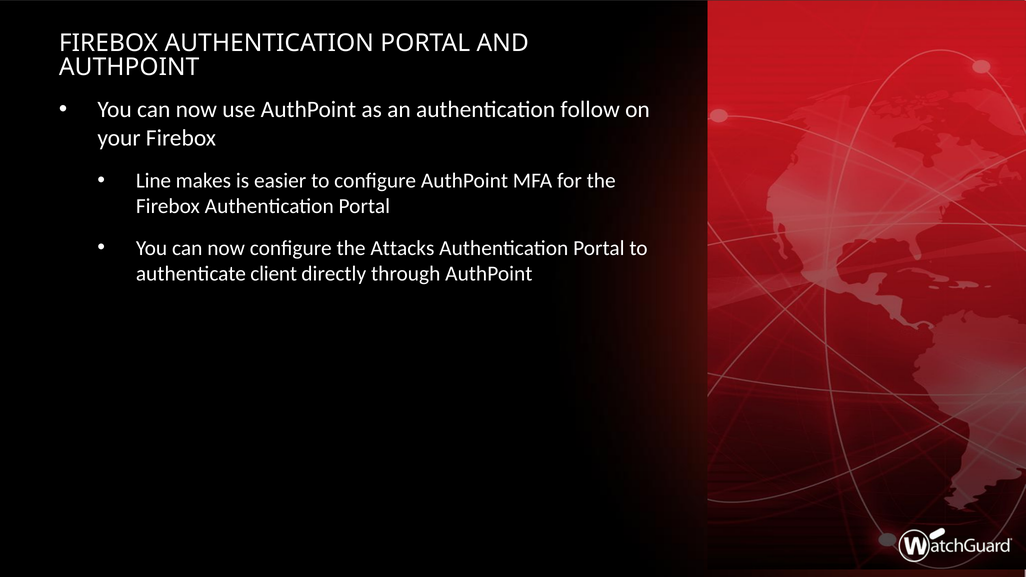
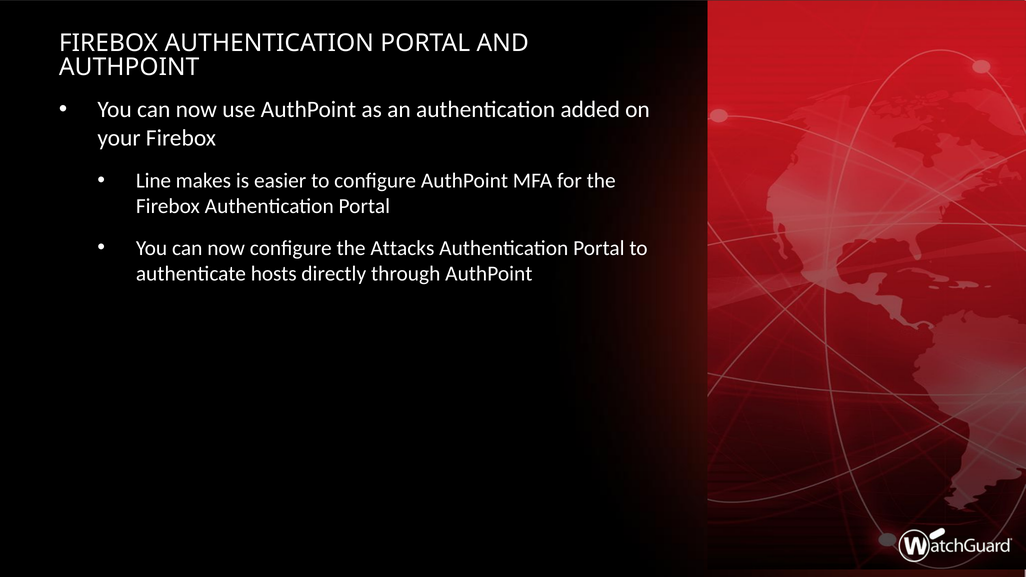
follow: follow -> added
client: client -> hosts
